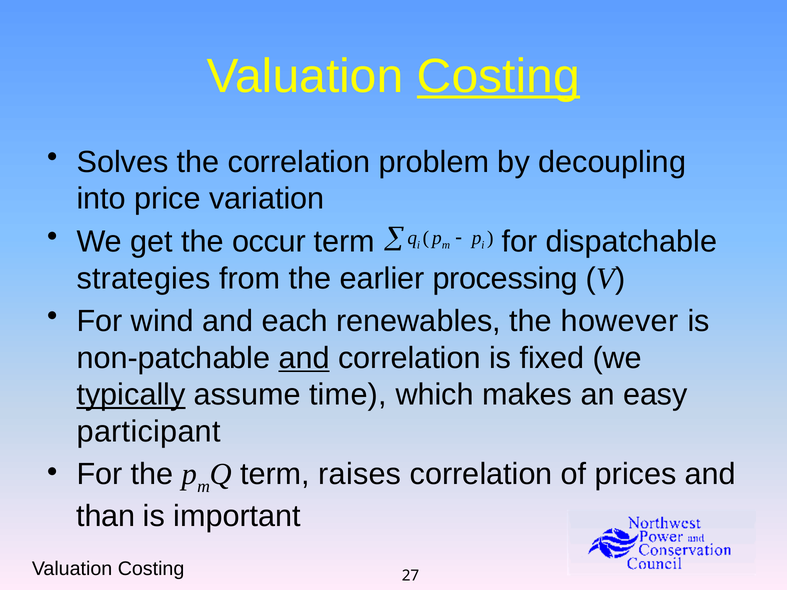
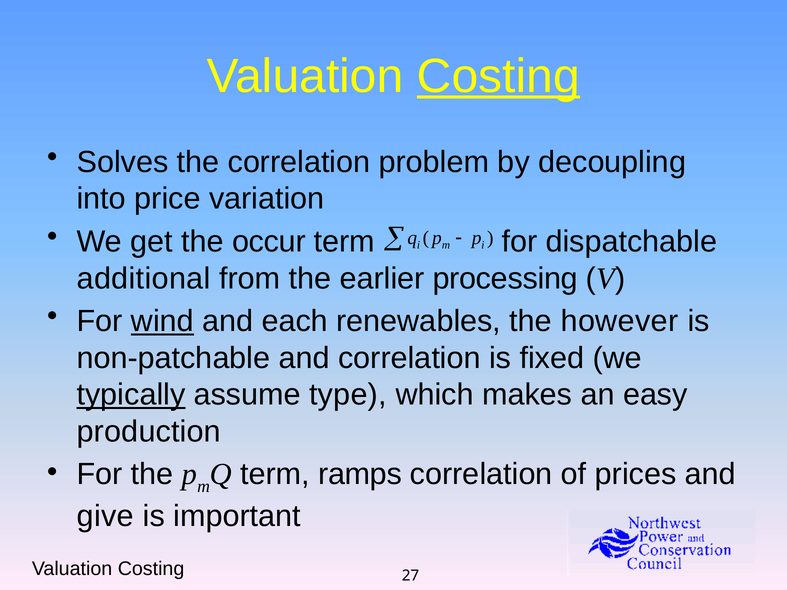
strategies: strategies -> additional
wind underline: none -> present
and at (304, 358) underline: present -> none
time: time -> type
participant: participant -> production
raises: raises -> ramps
than: than -> give
